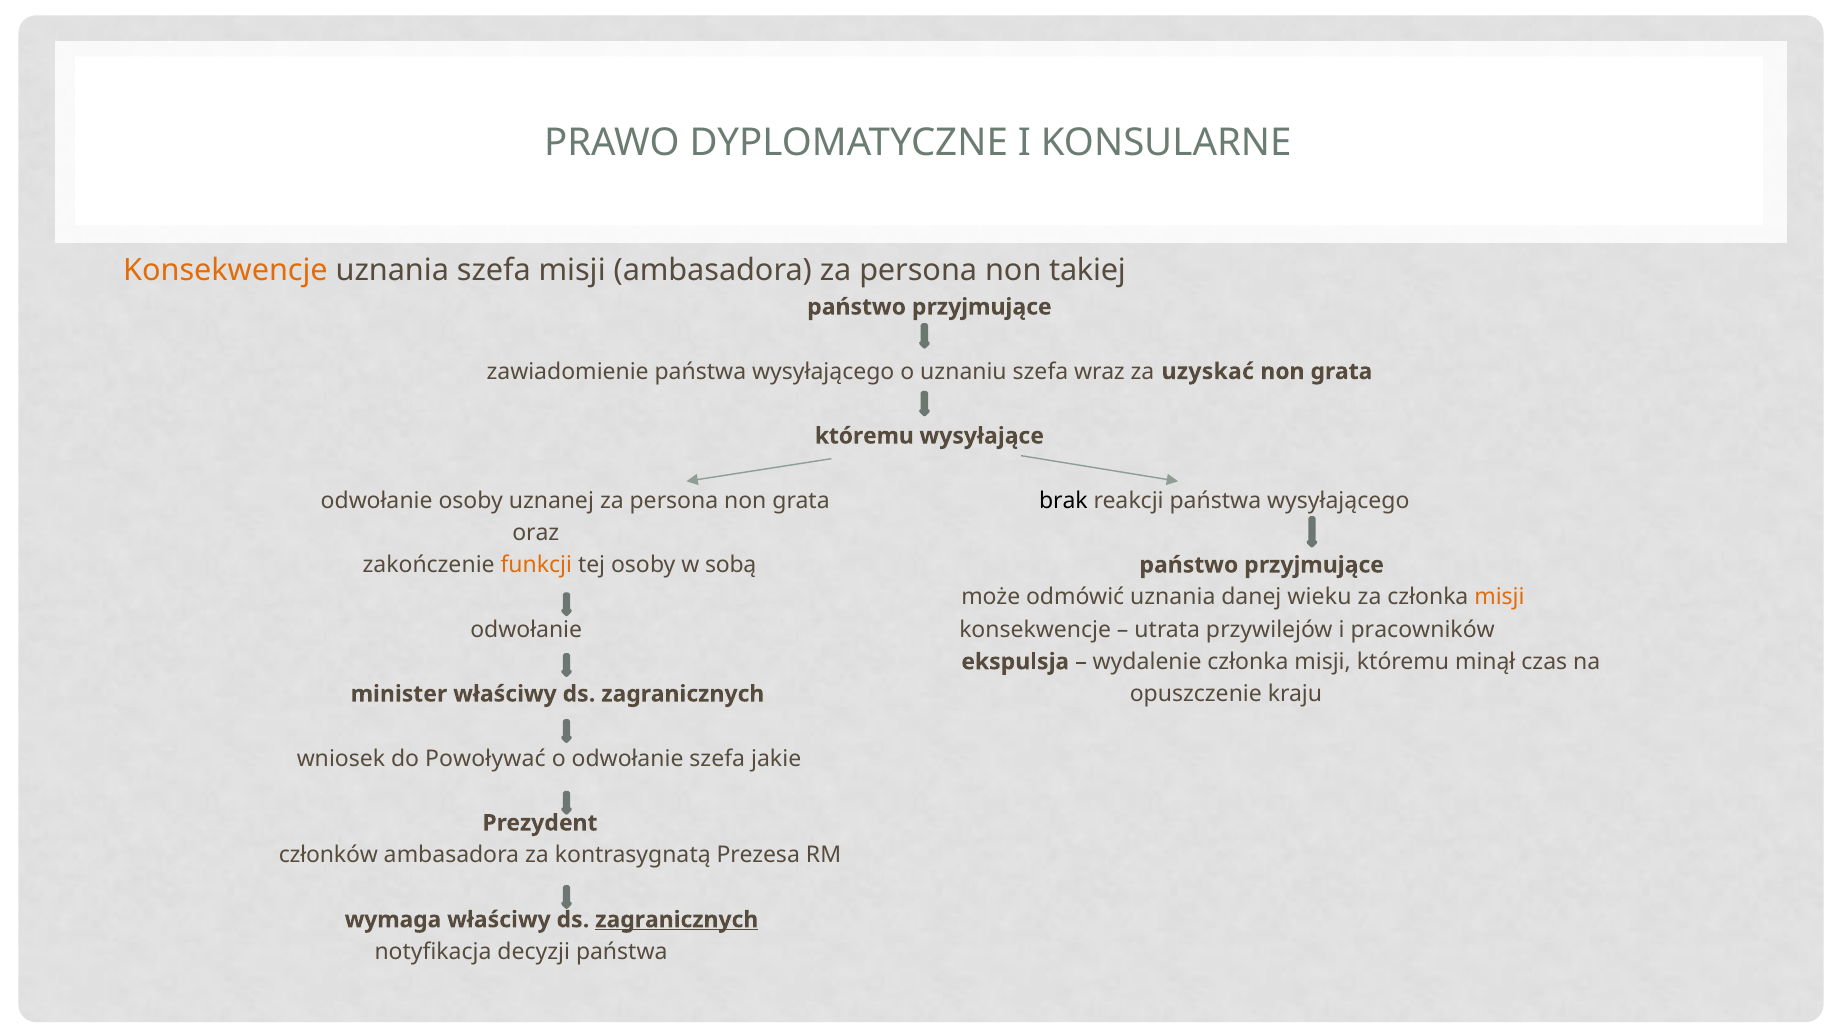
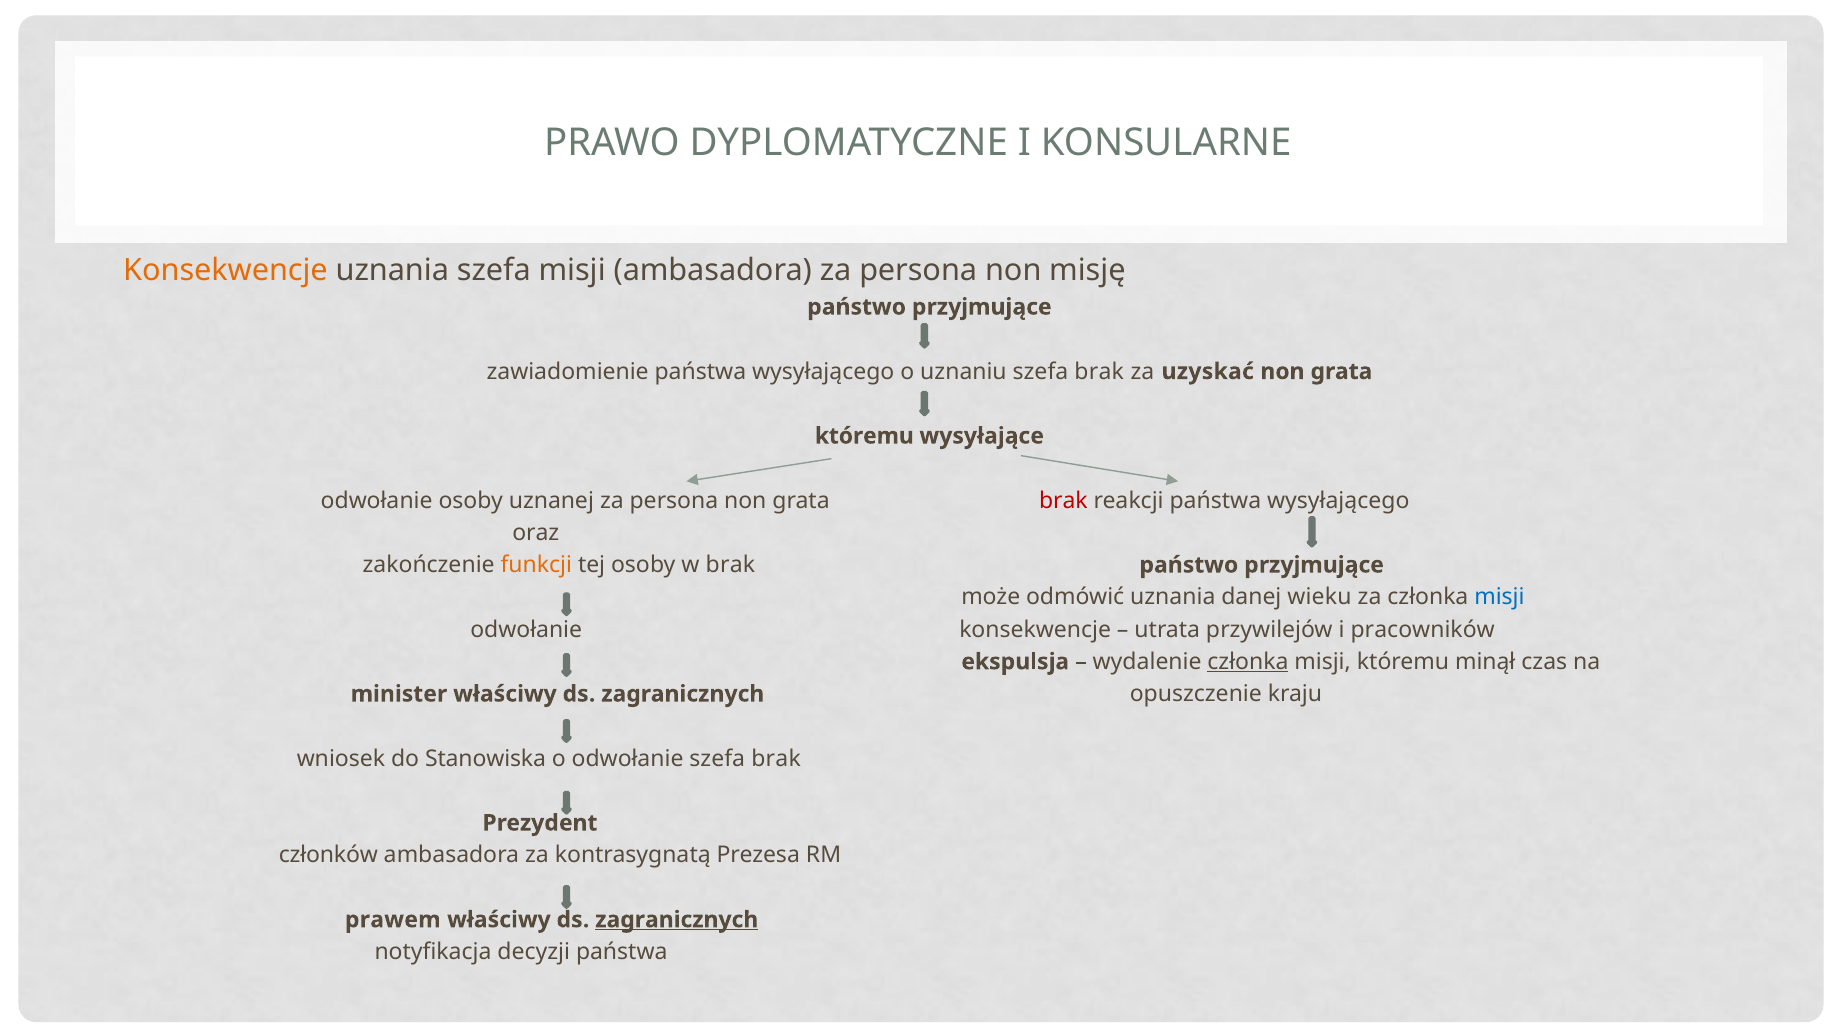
takiej: takiej -> misję
uznaniu szefa wraz: wraz -> brak
brak at (1063, 501) colour: black -> red
w sobą: sobą -> brak
misji at (1499, 597) colour: orange -> blue
członka at (1248, 662) underline: none -> present
Powoływać: Powoływać -> Stanowiska
odwołanie szefa jakie: jakie -> brak
wymaga: wymaga -> prawem
